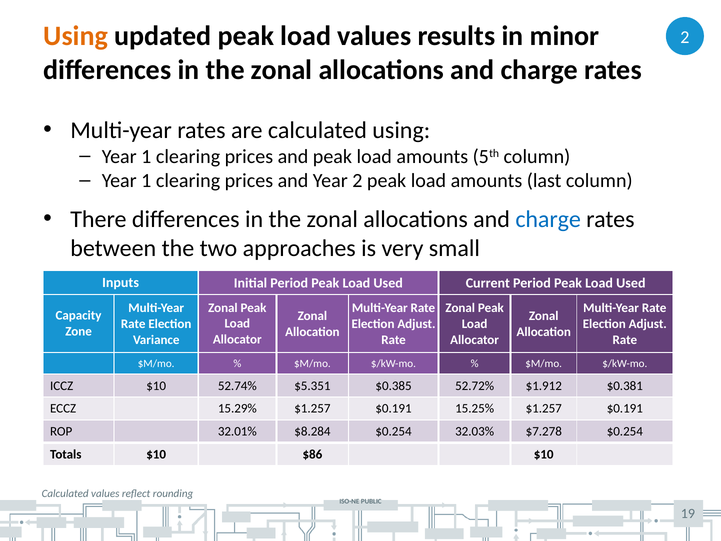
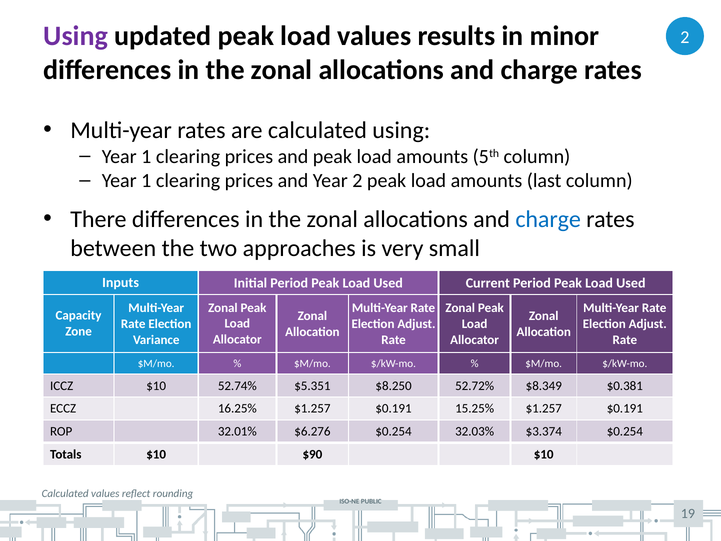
Using at (76, 36) colour: orange -> purple
$0.385: $0.385 -> $8.250
$1.912: $1.912 -> $8.349
15.29%: 15.29% -> 16.25%
$8.284: $8.284 -> $6.276
$7.278: $7.278 -> $3.374
$86: $86 -> $90
